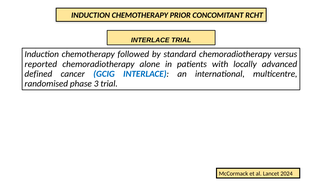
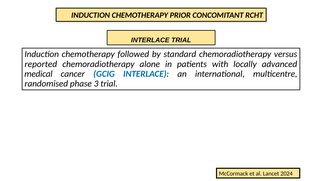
defined: defined -> medical
